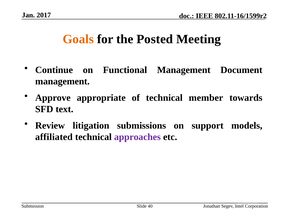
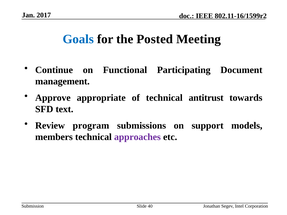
Goals colour: orange -> blue
Functional Management: Management -> Participating
member: member -> antitrust
litigation: litigation -> program
affiliated: affiliated -> members
